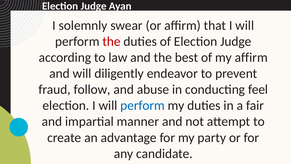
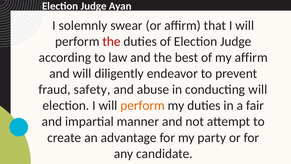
follow: follow -> safety
conducting feel: feel -> will
perform at (143, 105) colour: blue -> orange
